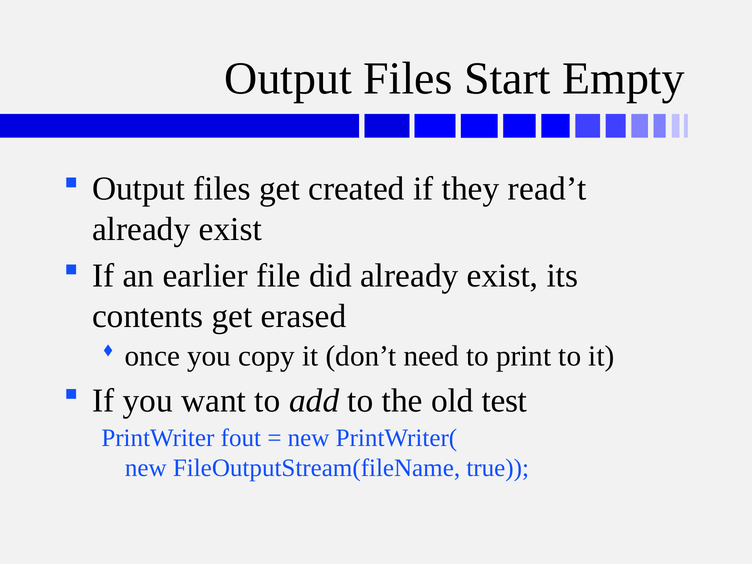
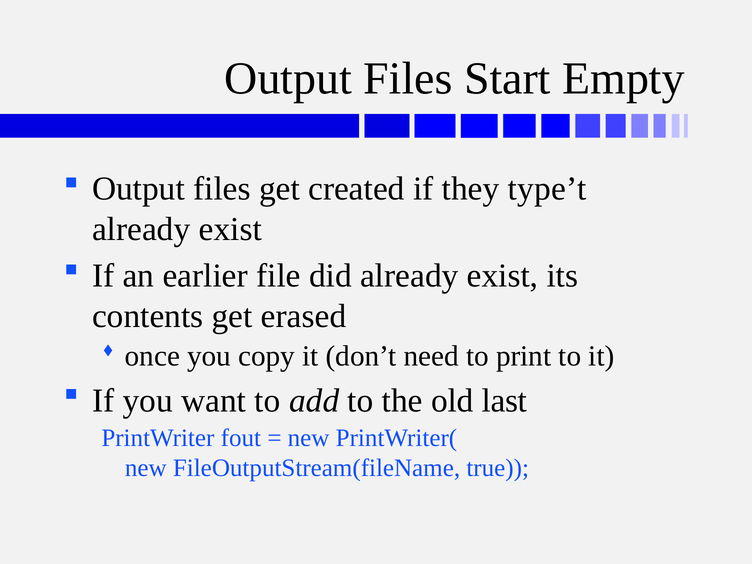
read’t: read’t -> type’t
test: test -> last
